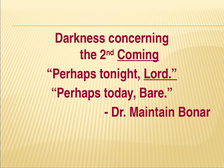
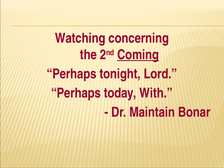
Darkness: Darkness -> Watching
Lord underline: present -> none
Bare: Bare -> With
